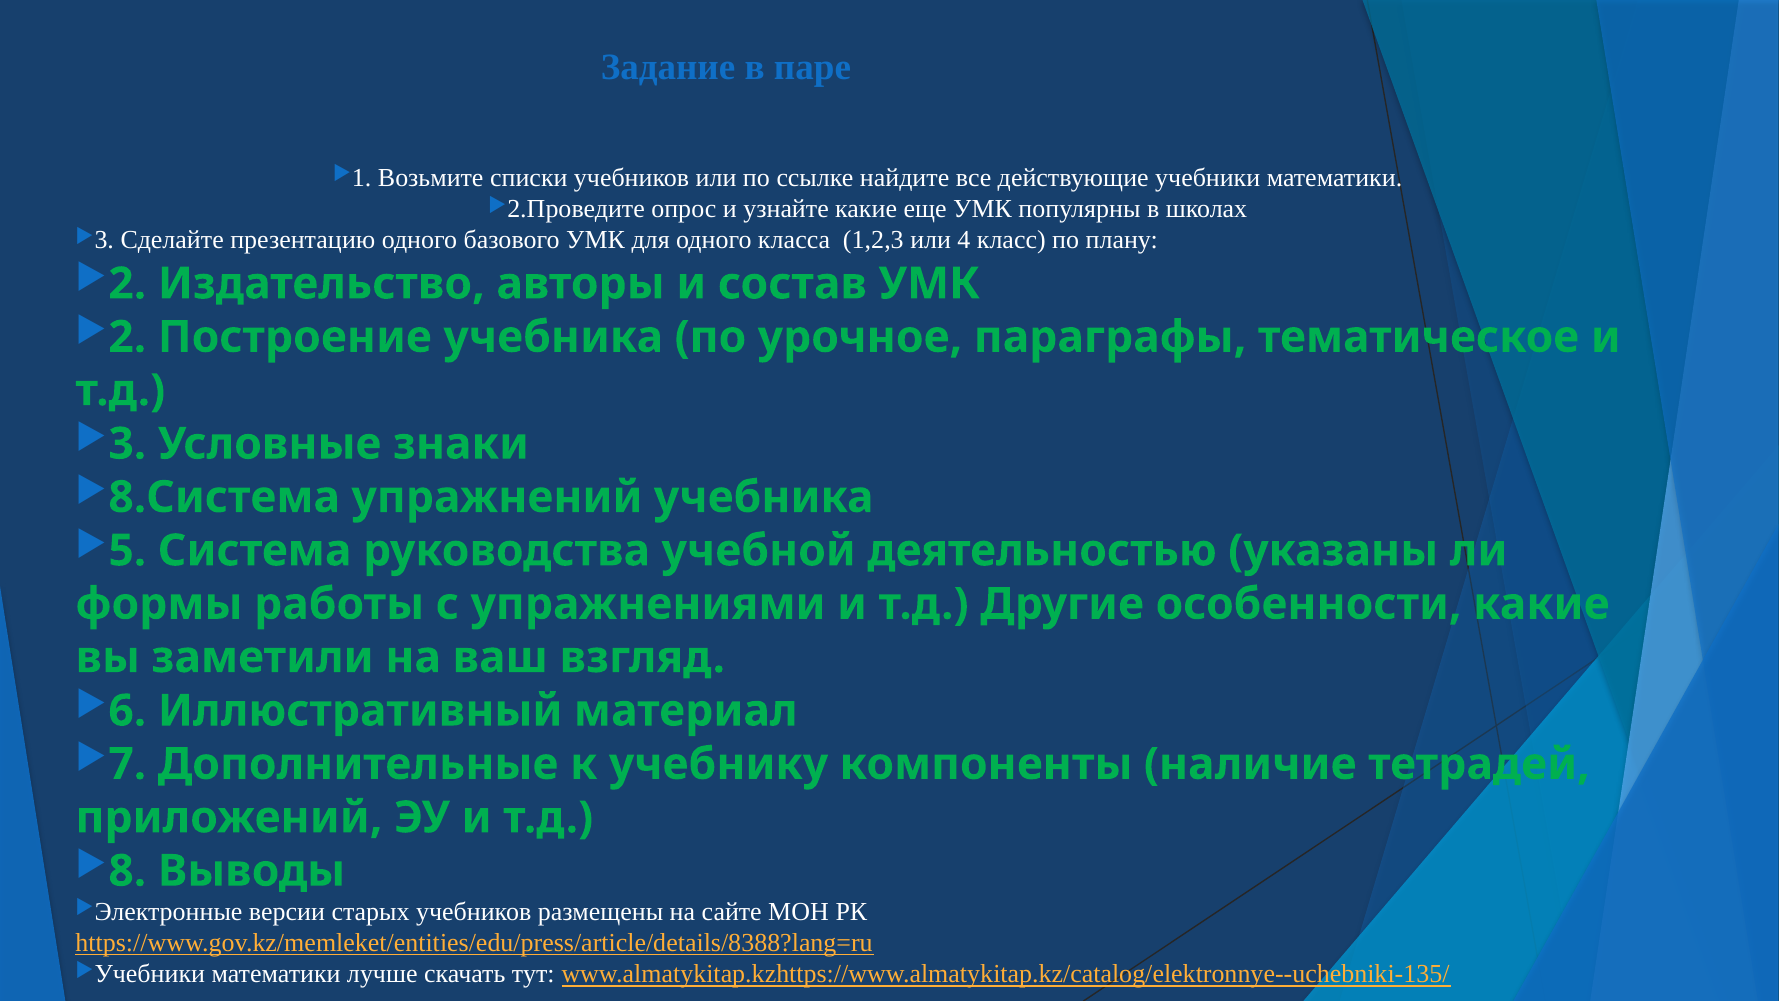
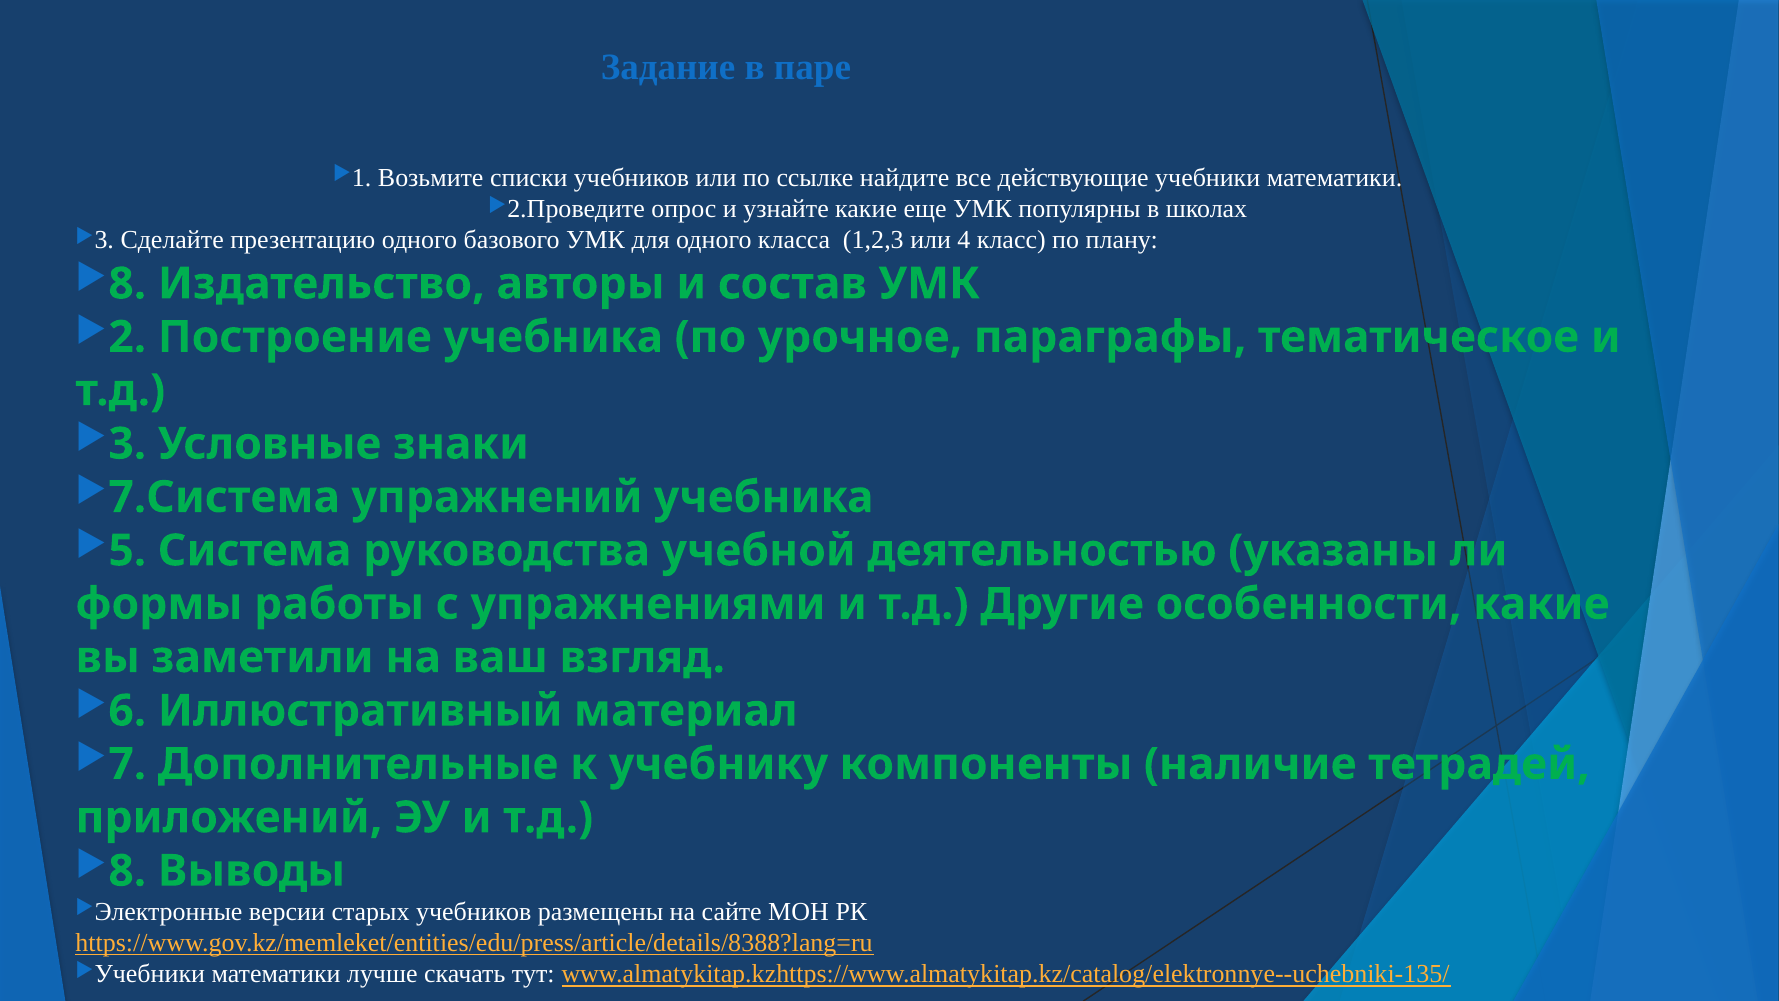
2 at (127, 284): 2 -> 8
8.Система: 8.Система -> 7.Система
